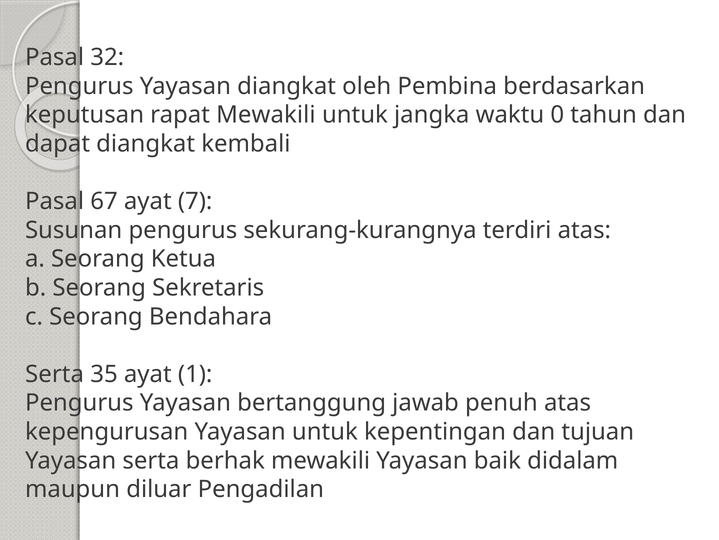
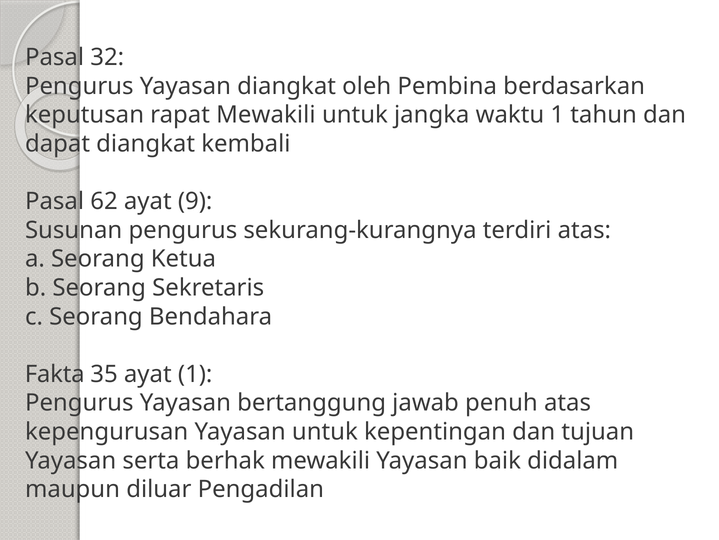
waktu 0: 0 -> 1
67: 67 -> 62
7: 7 -> 9
Serta at (55, 374): Serta -> Fakta
